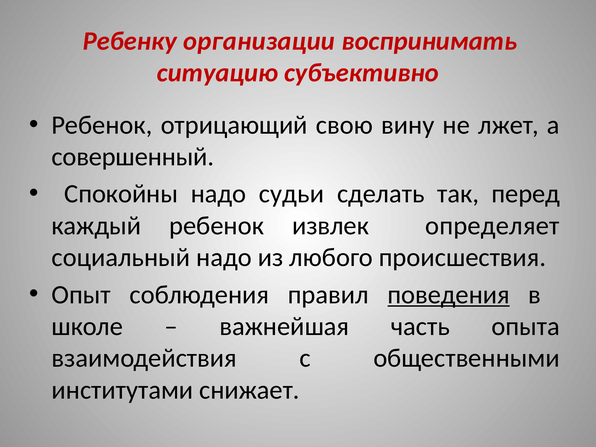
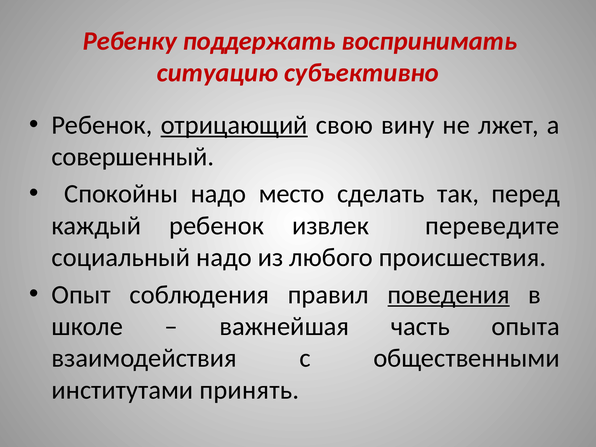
организации: организации -> поддержать
отрицающий underline: none -> present
судьи: судьи -> место
определяет: определяет -> переведите
снижает: снижает -> принять
